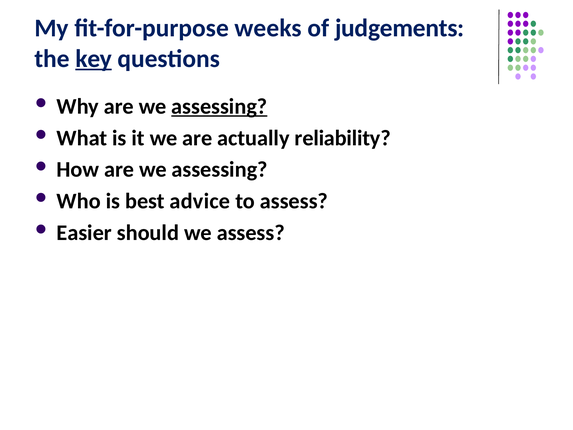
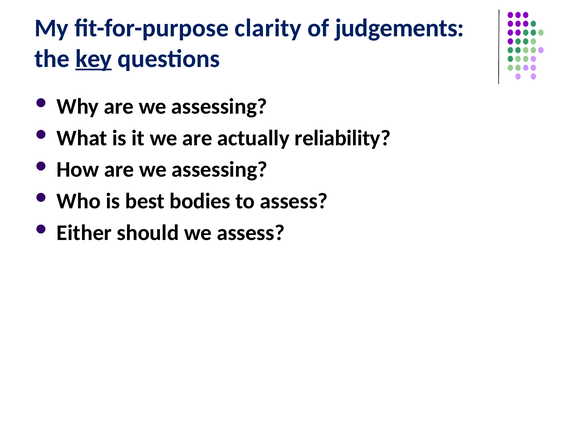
weeks: weeks -> clarity
assessing at (219, 106) underline: present -> none
advice: advice -> bodies
Easier: Easier -> Either
